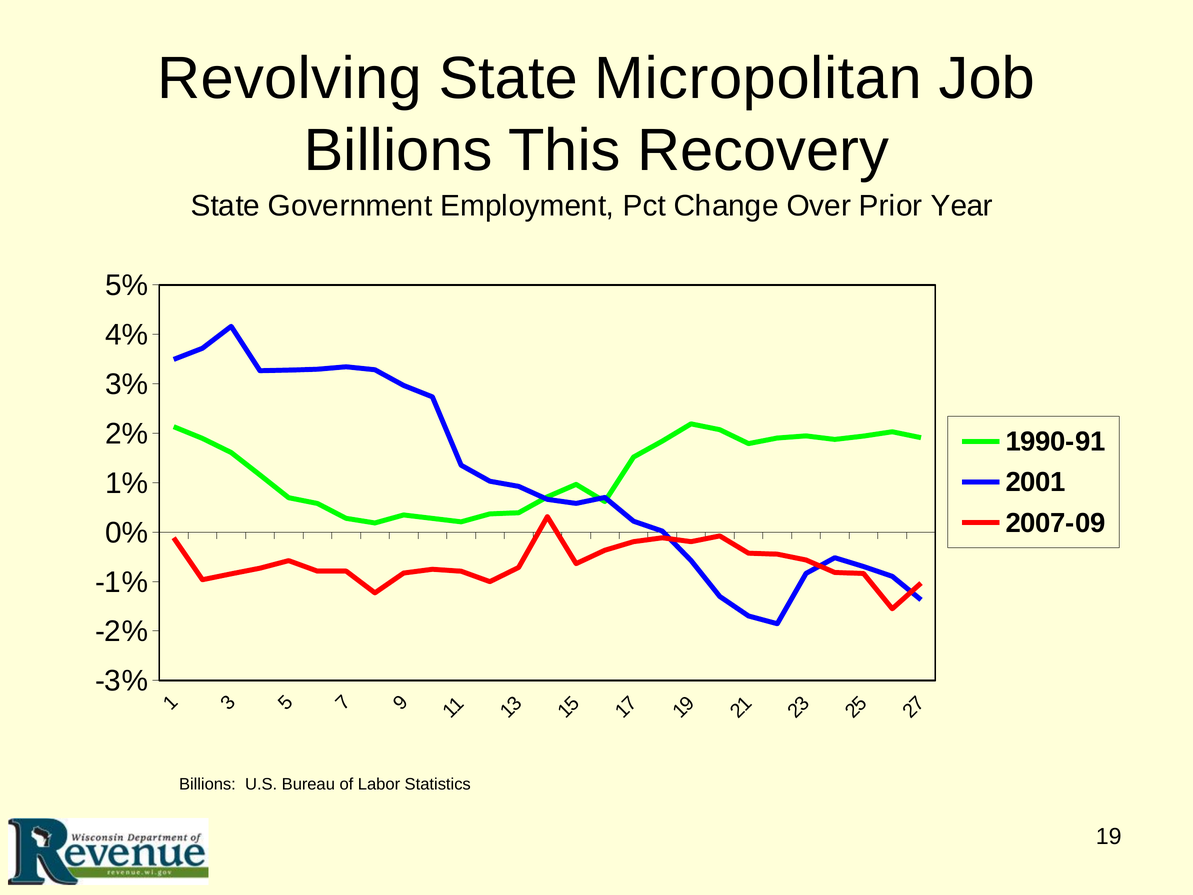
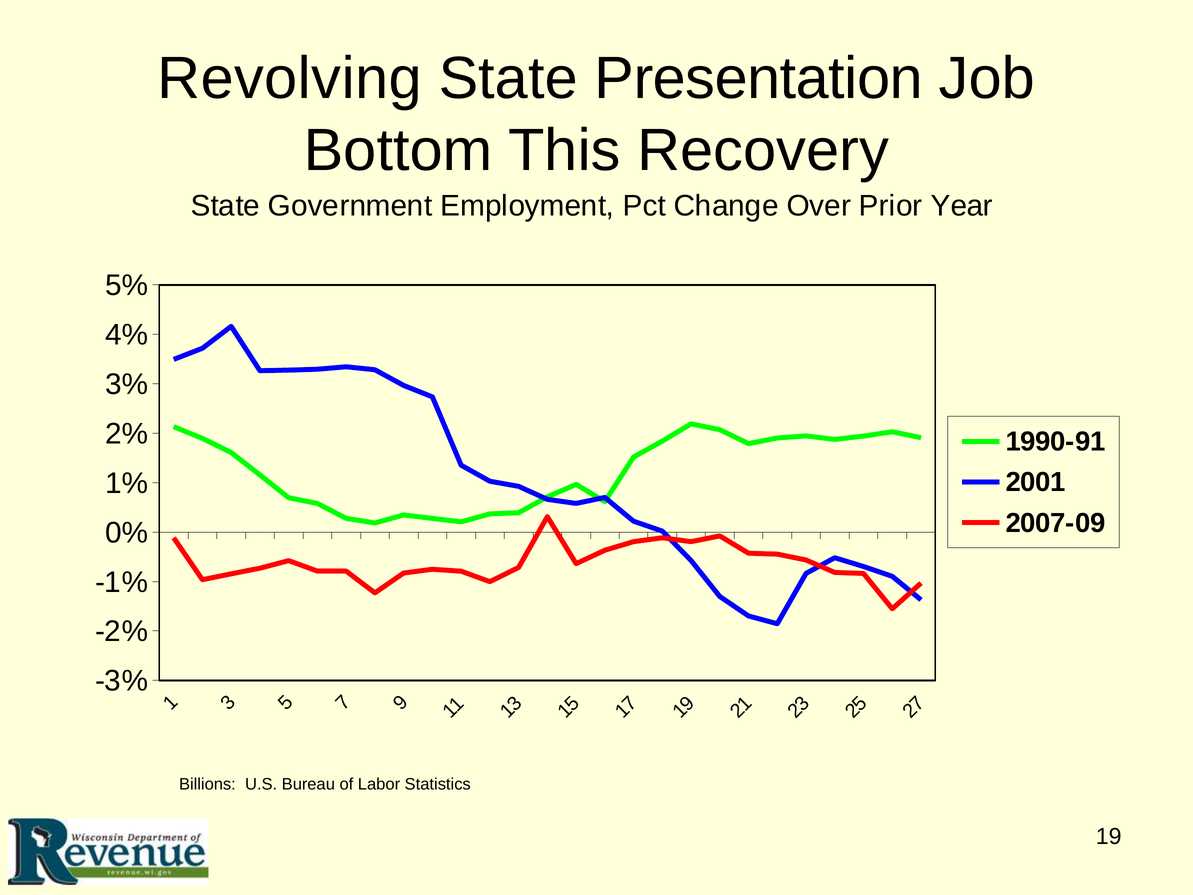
Micropolitan: Micropolitan -> Presentation
Billions at (398, 150): Billions -> Bottom
